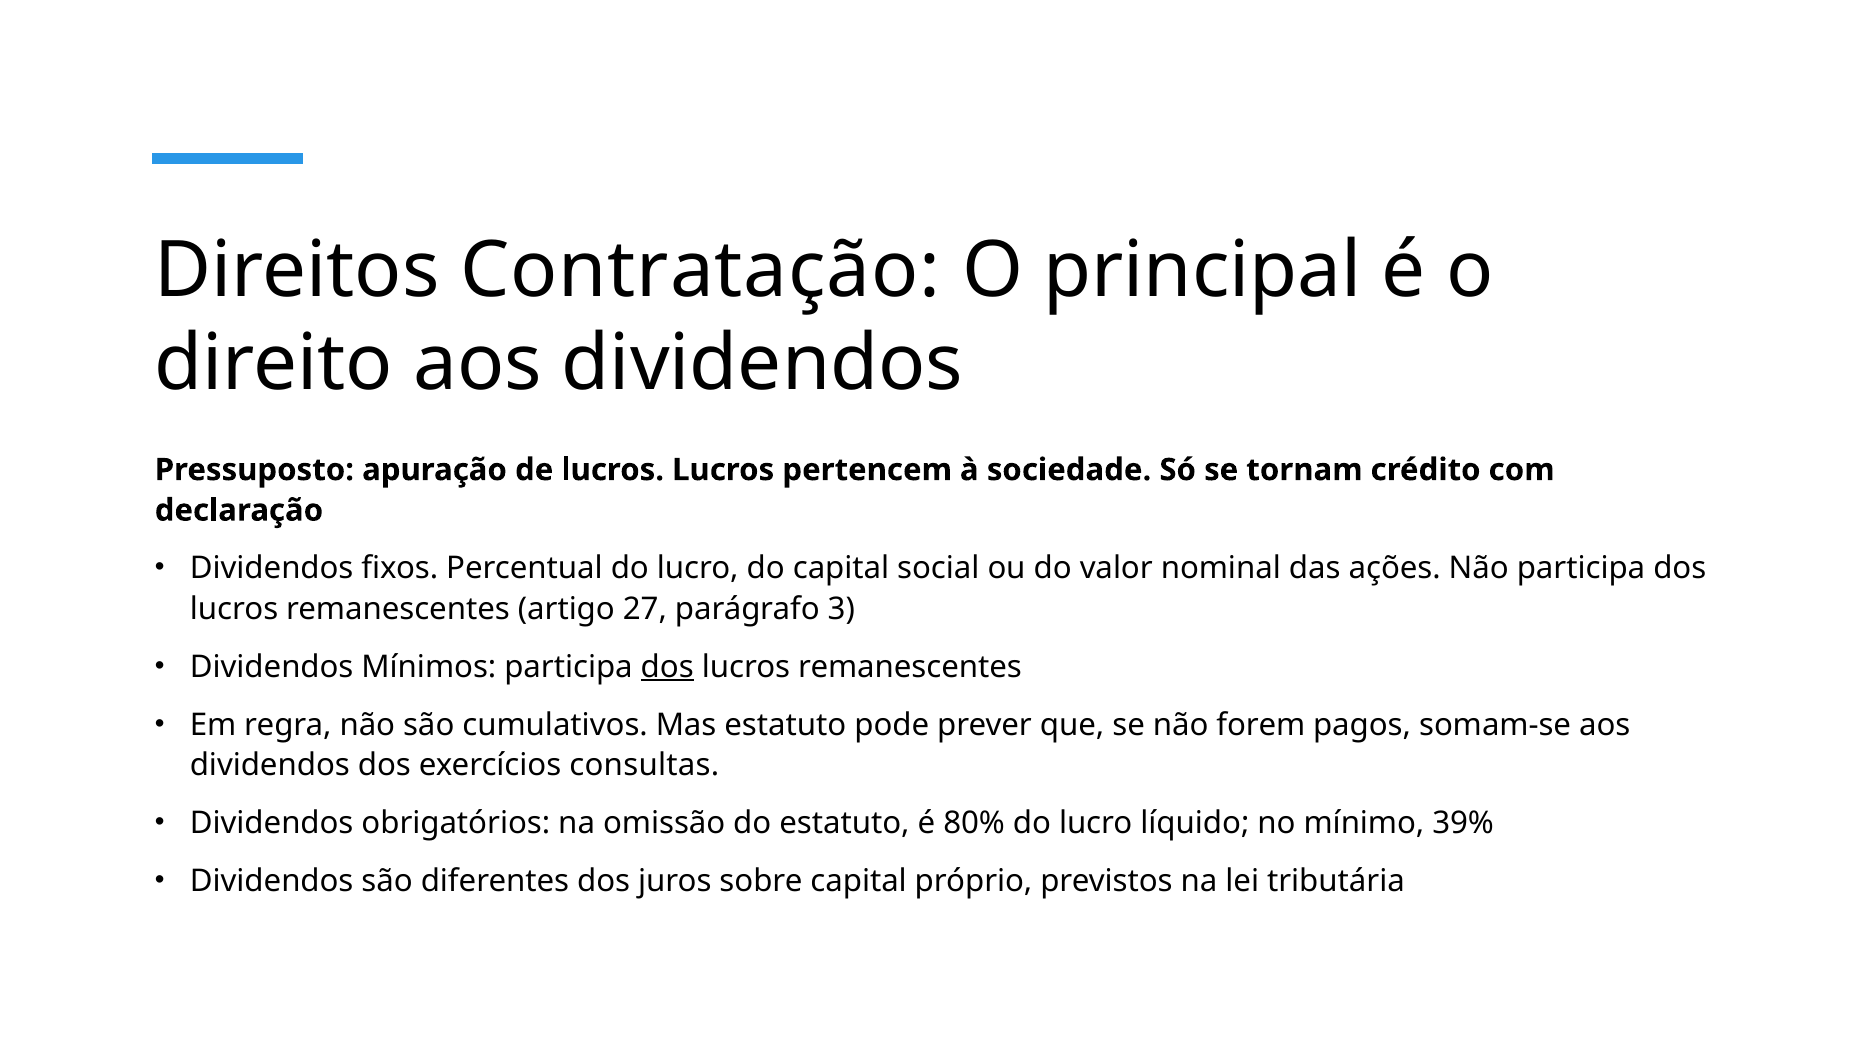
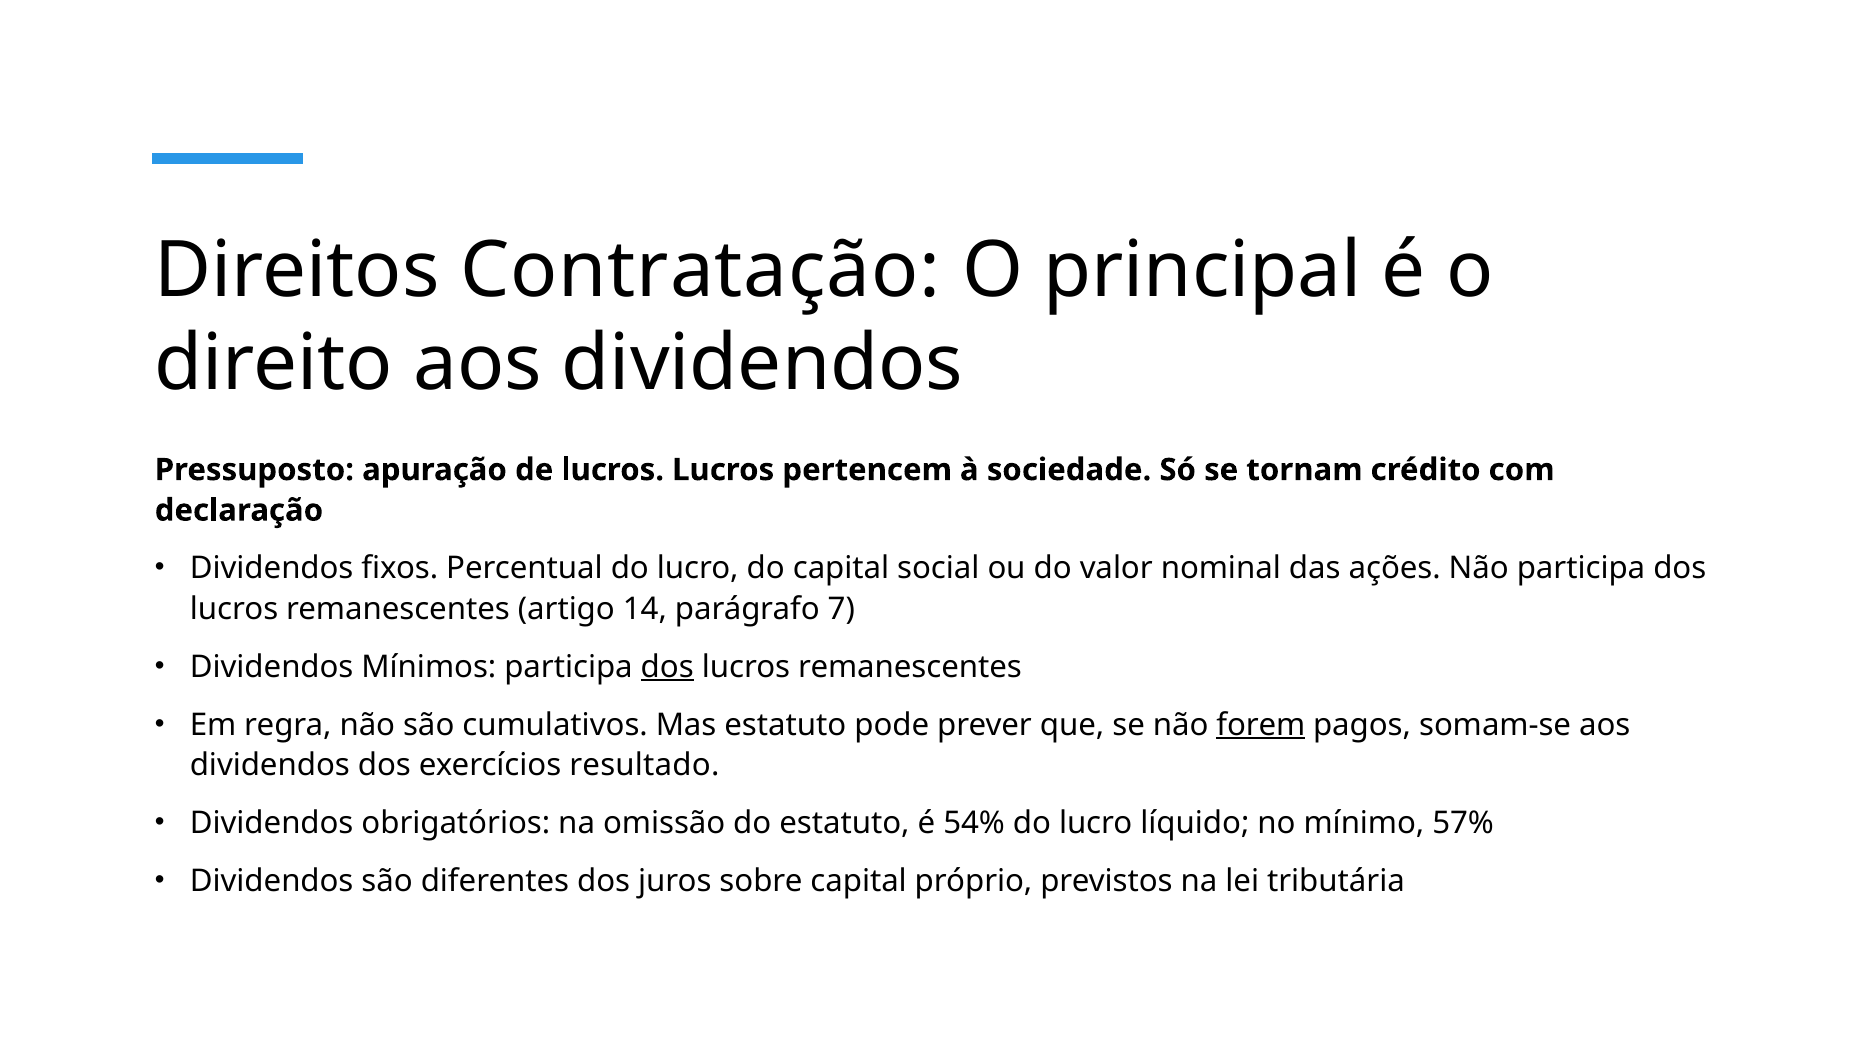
27: 27 -> 14
3: 3 -> 7
forem underline: none -> present
consultas: consultas -> resultado
80%: 80% -> 54%
39%: 39% -> 57%
